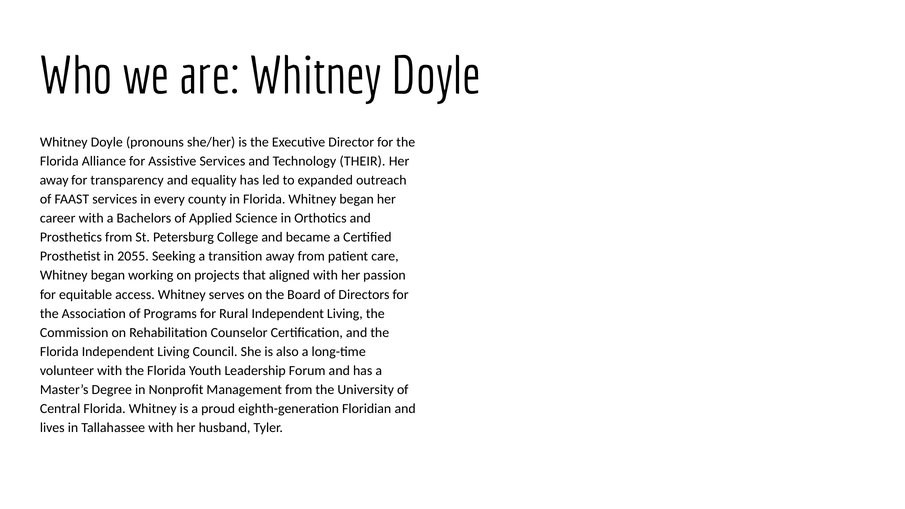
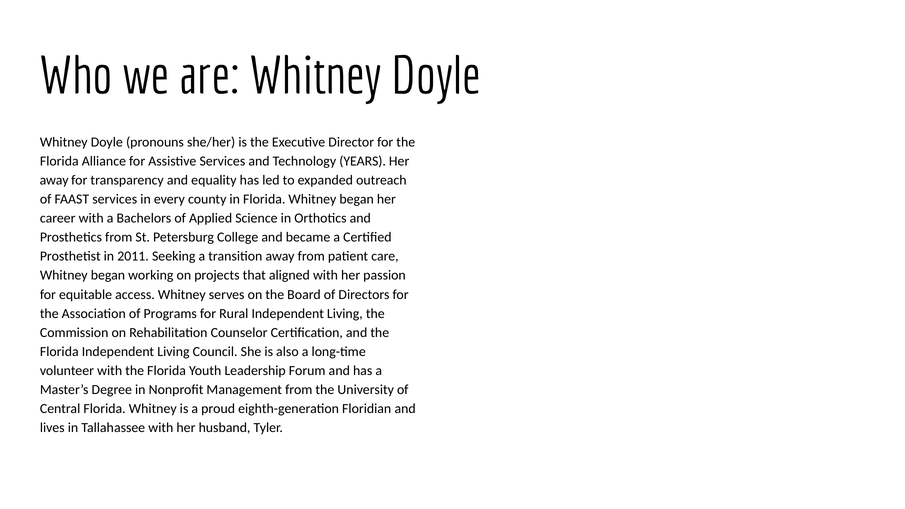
THEIR: THEIR -> YEARS
2055: 2055 -> 2011
